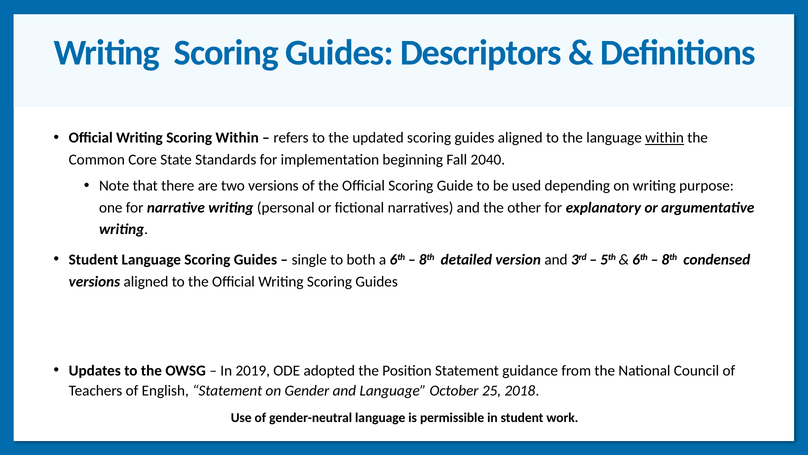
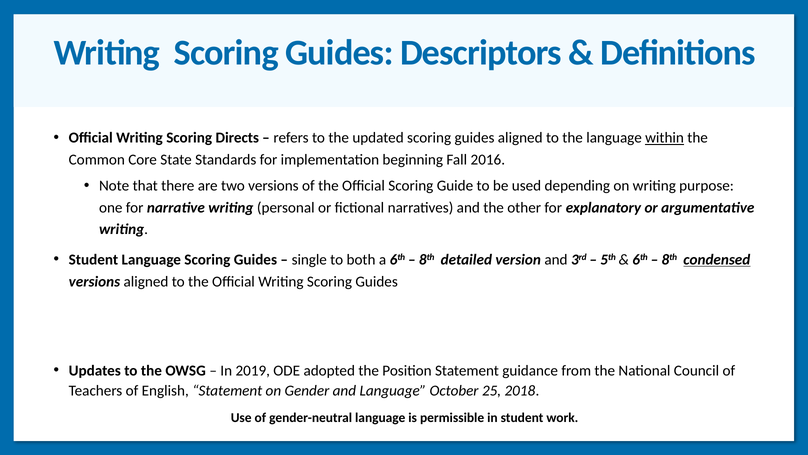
Scoring Within: Within -> Directs
2040: 2040 -> 2016
condensed underline: none -> present
